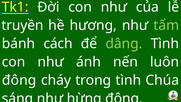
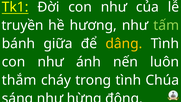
cách: cách -> giữa
dâng colour: light green -> yellow
đông at (19, 80): đông -> thắm
